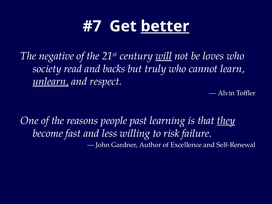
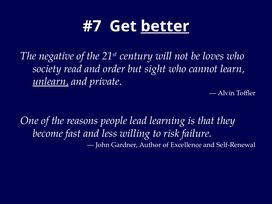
will underline: present -> none
backs: backs -> order
truly: truly -> sight
respect: respect -> private
past: past -> lead
they underline: present -> none
